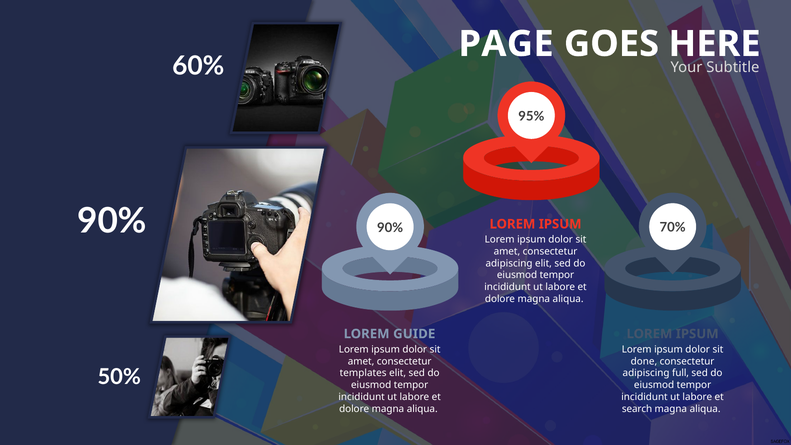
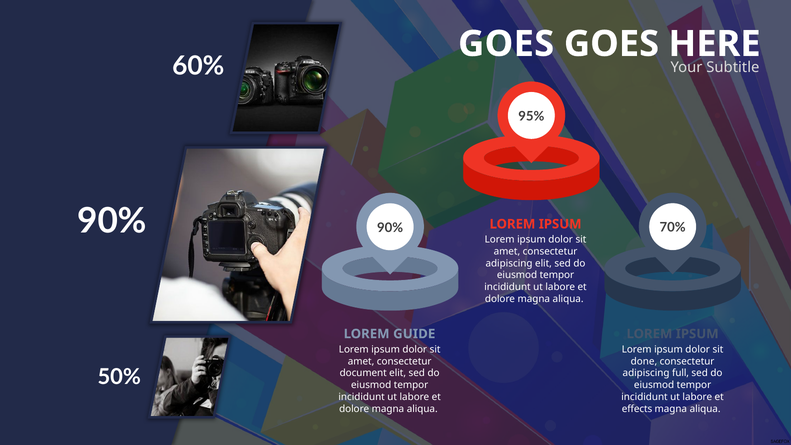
PAGE at (506, 44): PAGE -> GOES
templates: templates -> document
search: search -> effects
